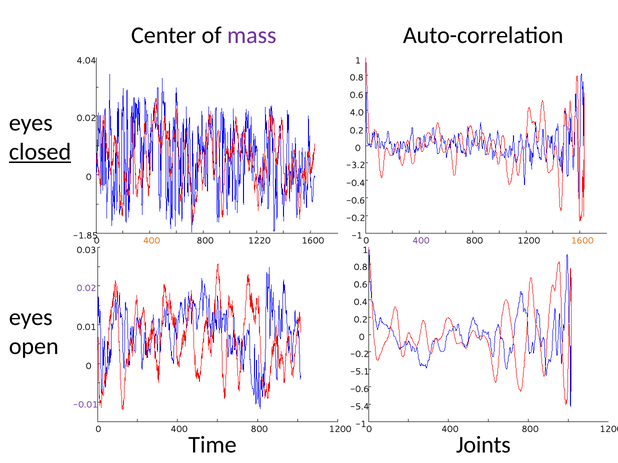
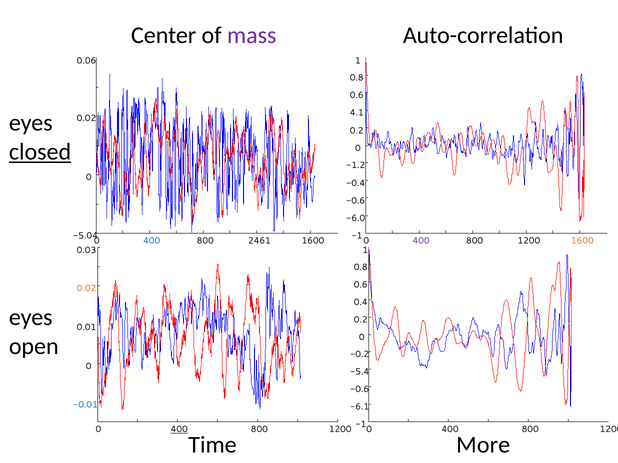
4.04: 4.04 -> 0.06
4.0: 4.0 -> 4.1
-3.2: -3.2 -> -1.2
-0.2 at (356, 219): -0.2 -> -6.0
-1.85: -1.85 -> -5.04
400 at (152, 241) colour: orange -> blue
1220: 1220 -> 2461
0.02 at (87, 289) colour: purple -> orange
-5.1: -5.1 -> -5.4
-0.01 colour: purple -> blue
-5.4: -5.4 -> -6.1
400 at (179, 430) underline: none -> present
Joints: Joints -> More
